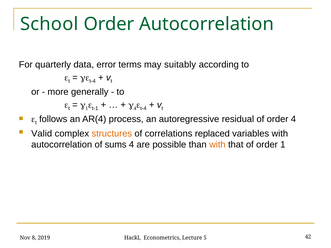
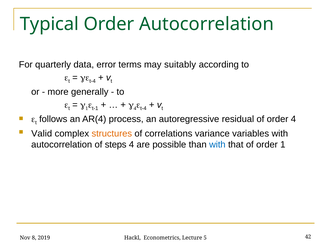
School: School -> Typical
replaced: replaced -> variance
sums: sums -> steps
with at (217, 145) colour: orange -> blue
